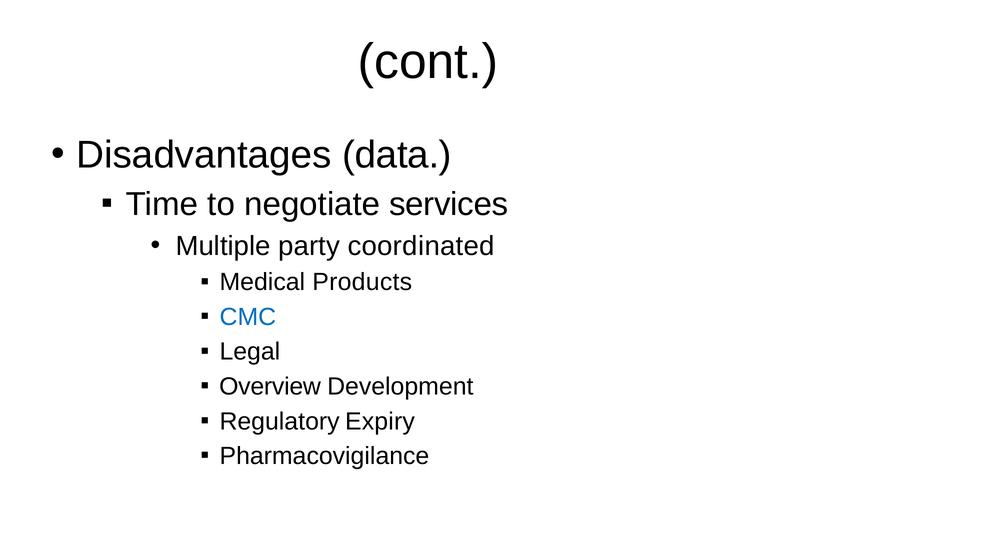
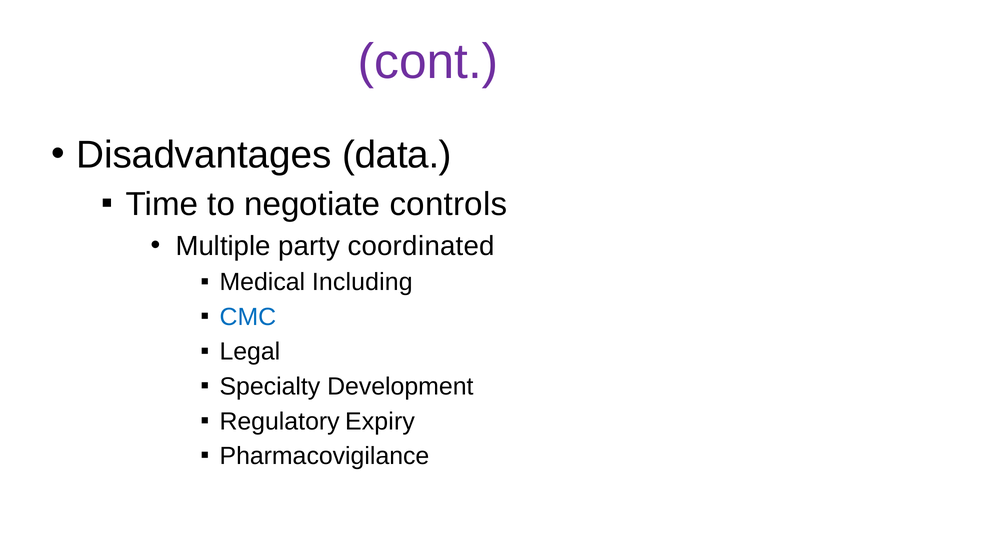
cont colour: black -> purple
services: services -> controls
Products: Products -> Including
Overview: Overview -> Specialty
